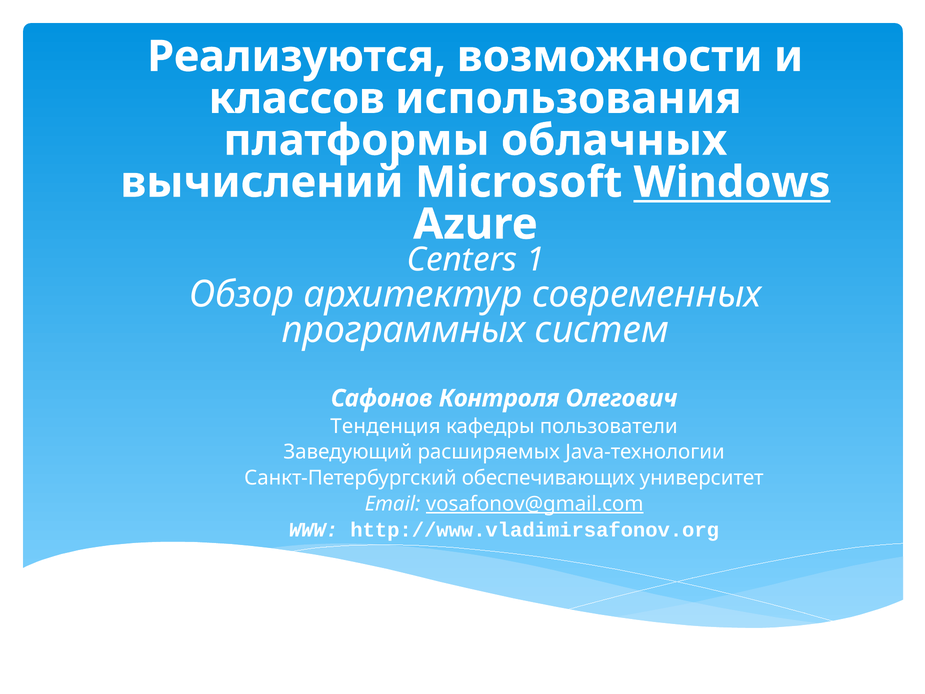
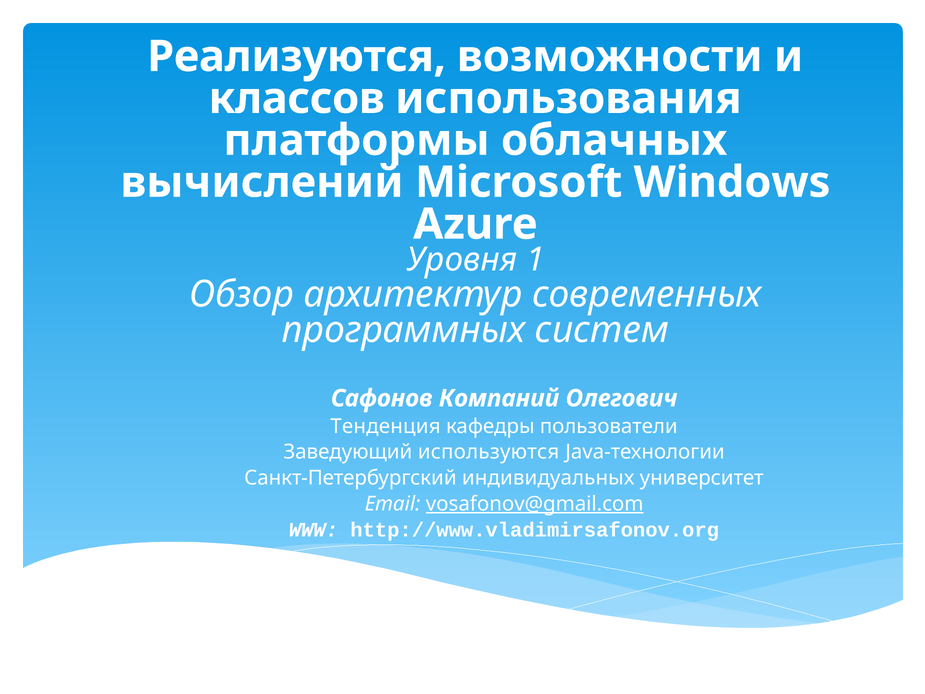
Windows underline: present -> none
Centers: Centers -> Уровня
Контроля: Контроля -> Компаний
расширяемых: расширяемых -> используются
обеспечивающих: обеспечивающих -> индивидуальных
